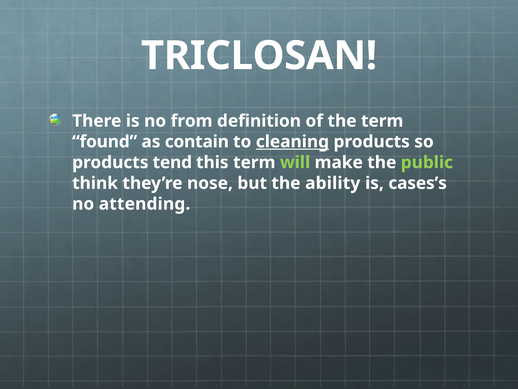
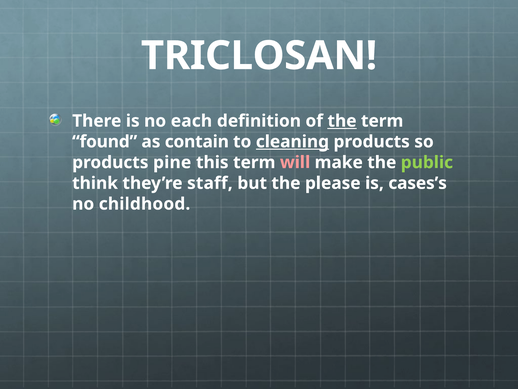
from: from -> each
the at (342, 121) underline: none -> present
tend: tend -> pine
will colour: light green -> pink
nose: nose -> staff
ability: ability -> please
attending: attending -> childhood
